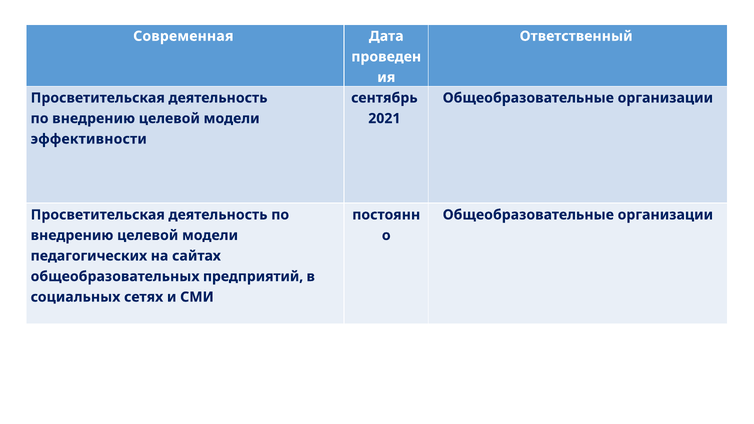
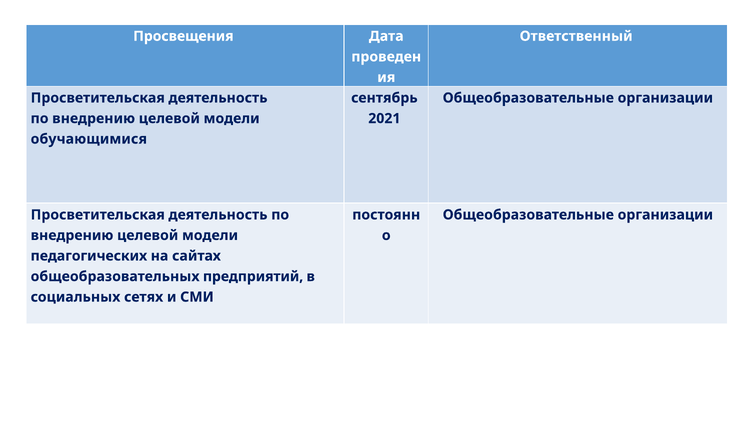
Современная: Современная -> Просвещения
эффективности: эффективности -> обучающимися
